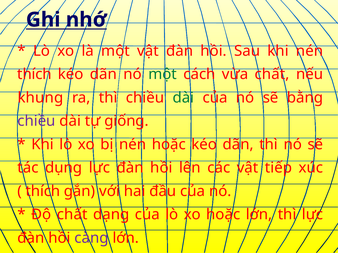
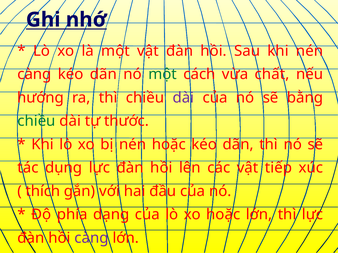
thích at (34, 74): thích -> càng
khung: khung -> hướng
dài at (183, 98) colour: green -> purple
chiều at (36, 121) colour: purple -> green
giống: giống -> thước
Độ chất: chất -> phía
